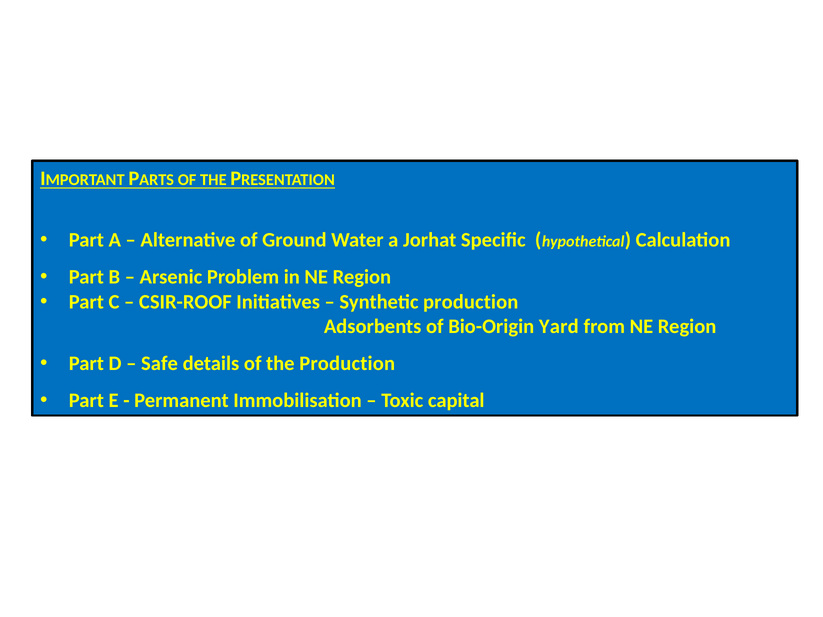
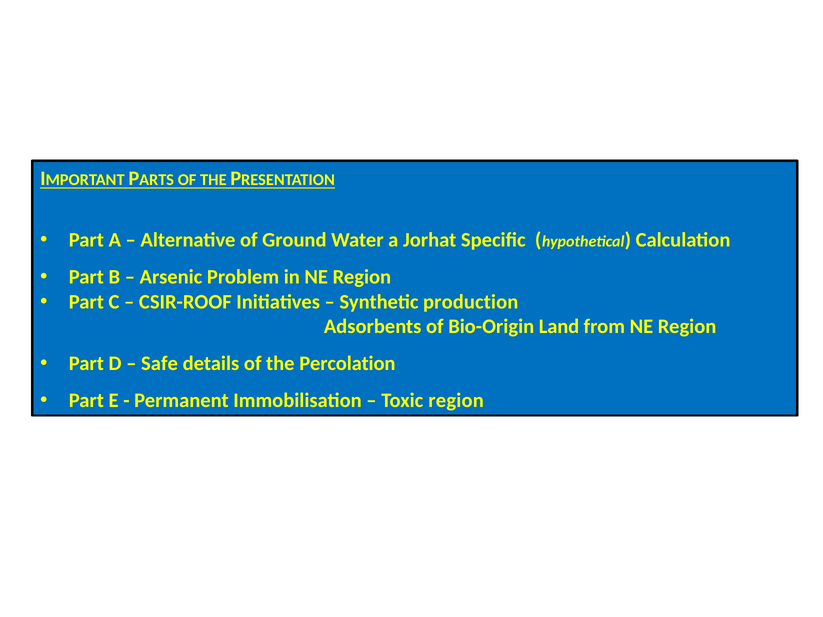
Yard: Yard -> Land
the Production: Production -> Percolation
Toxic capital: capital -> region
